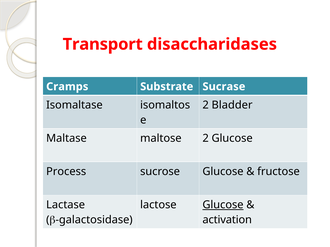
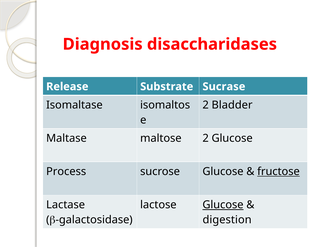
Transport: Transport -> Diagnosis
Cramps: Cramps -> Release
fructose underline: none -> present
activation: activation -> digestion
